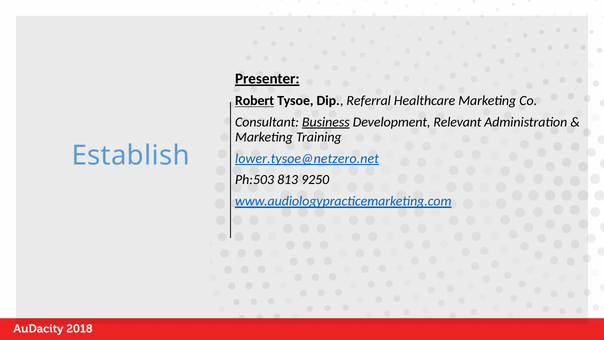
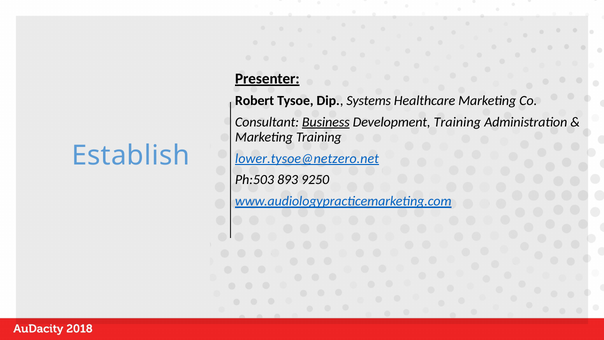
Robert underline: present -> none
Referral: Referral -> Systems
Development Relevant: Relevant -> Training
813: 813 -> 893
